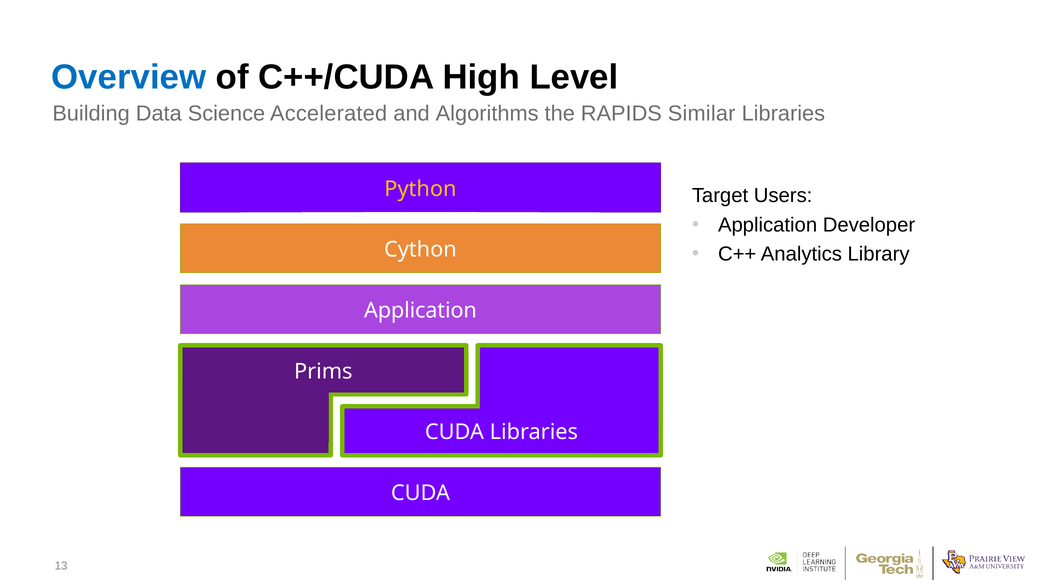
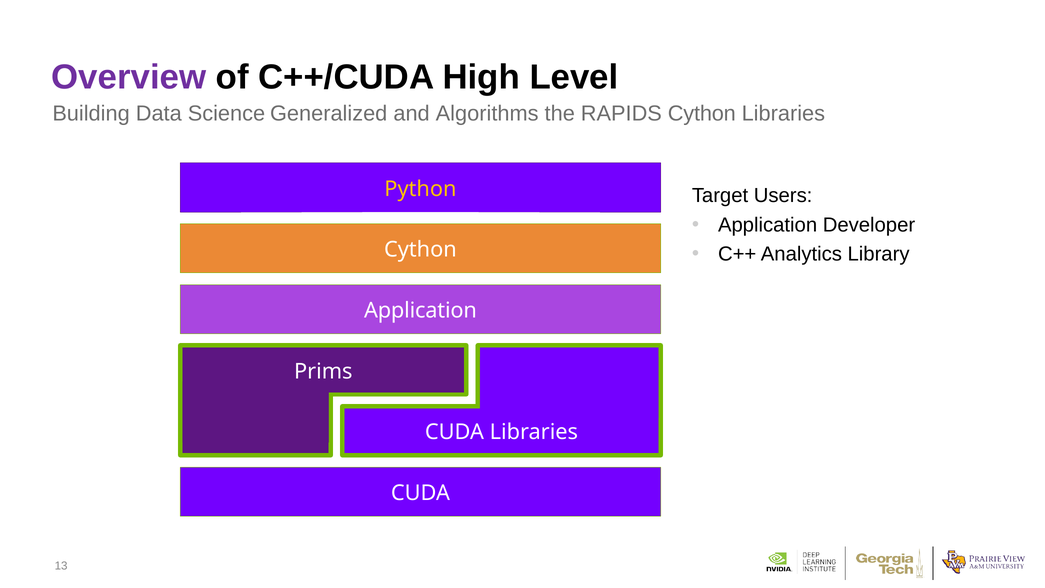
Overview colour: blue -> purple
Accelerated: Accelerated -> Generalized
RAPIDS Similar: Similar -> Cython
